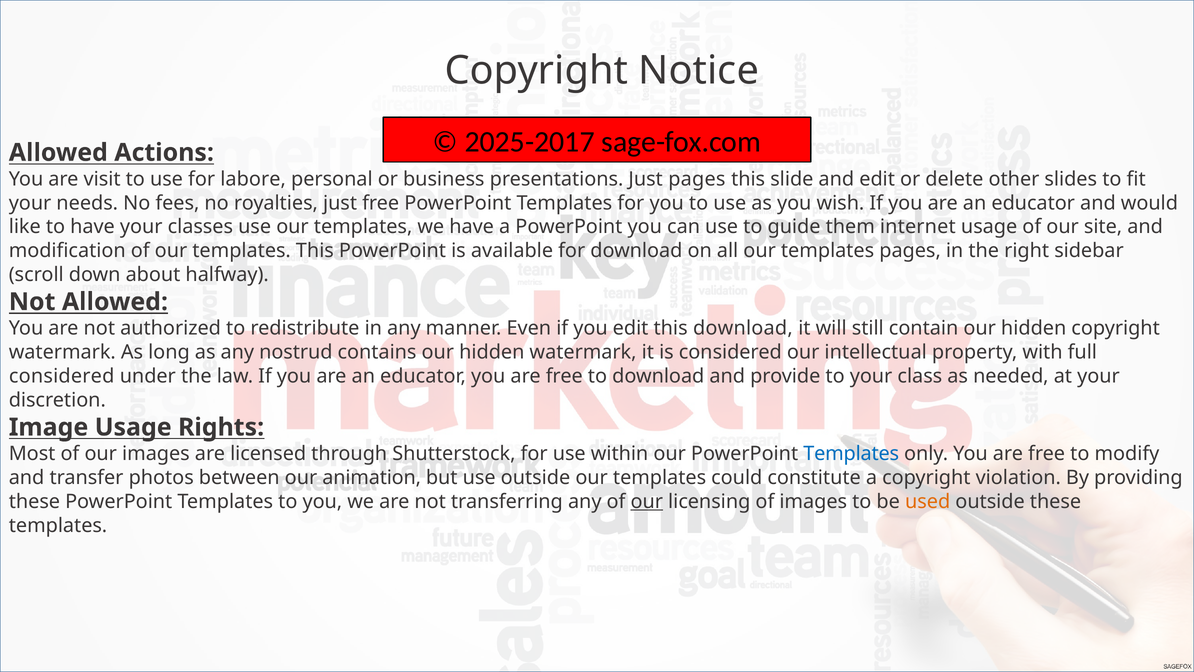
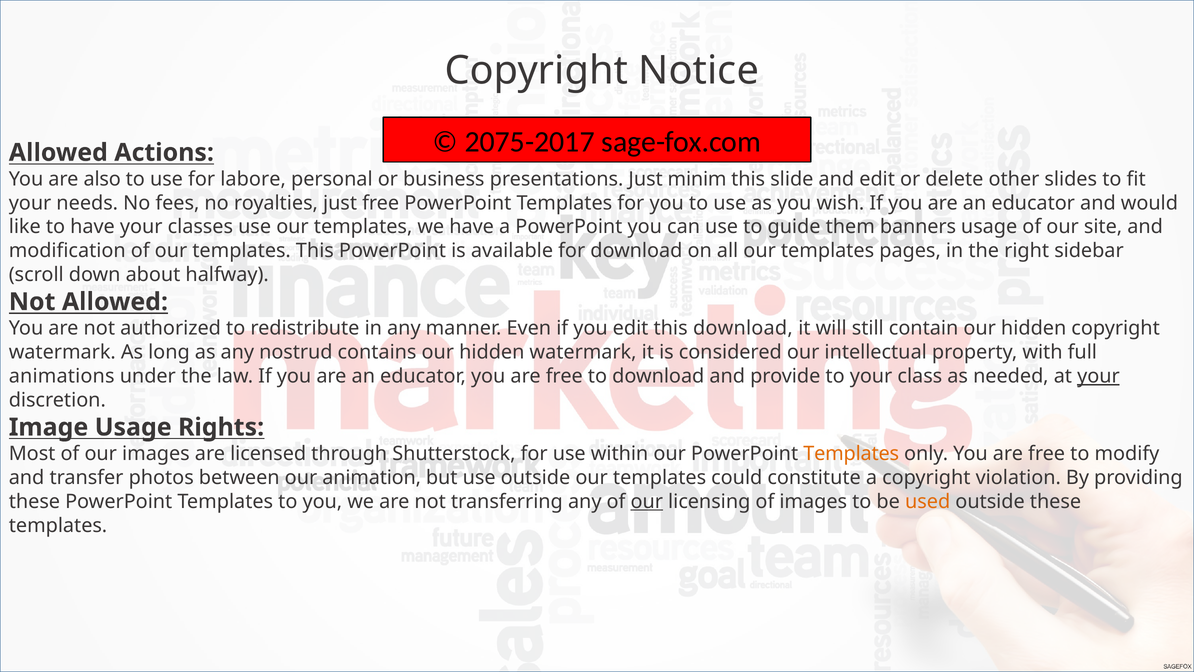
2025-2017: 2025-2017 -> 2075-2017
visit: visit -> also
Just pages: pages -> minim
internet: internet -> banners
considered at (62, 376): considered -> animations
your at (1098, 376) underline: none -> present
Templates at (851, 454) colour: blue -> orange
